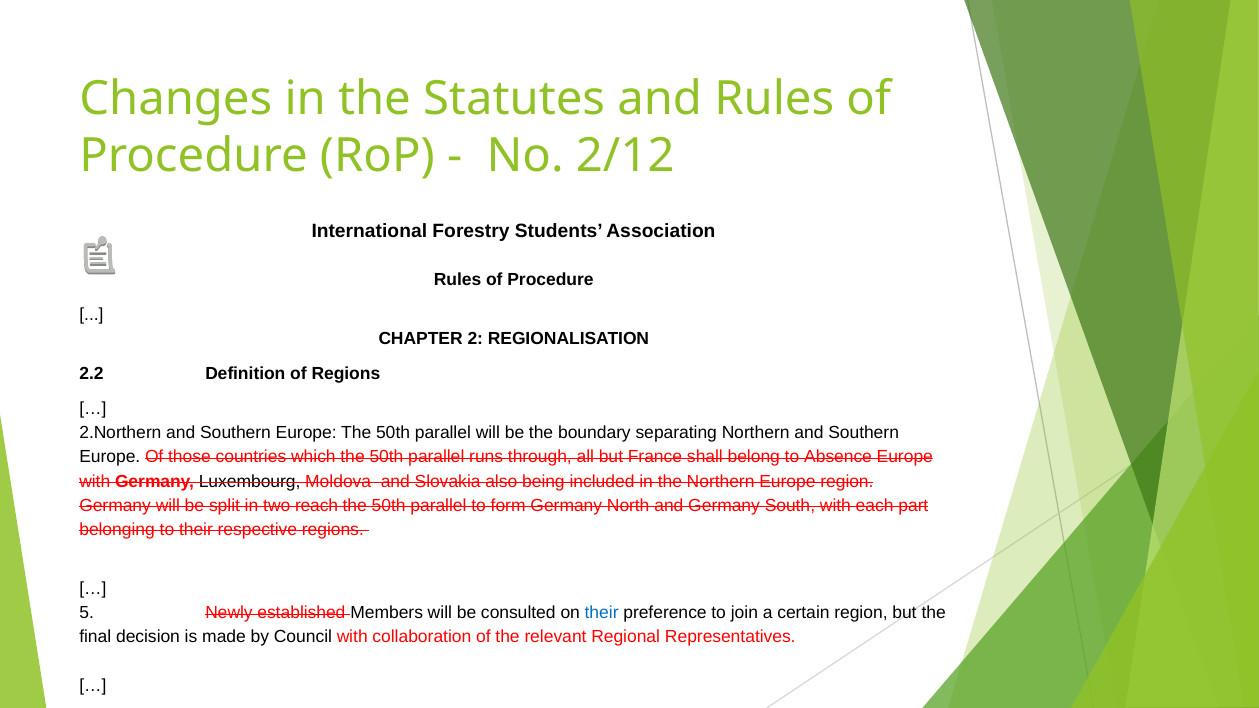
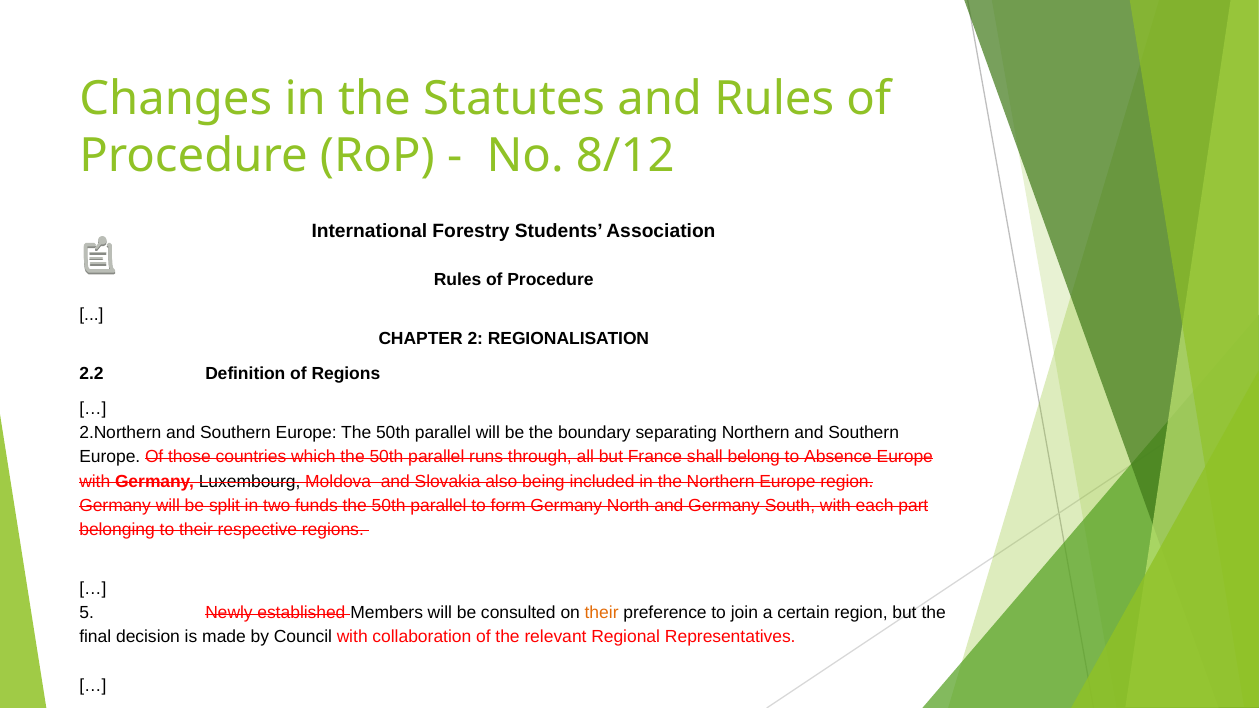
2/12: 2/12 -> 8/12
reach: reach -> funds
their at (602, 613) colour: blue -> orange
